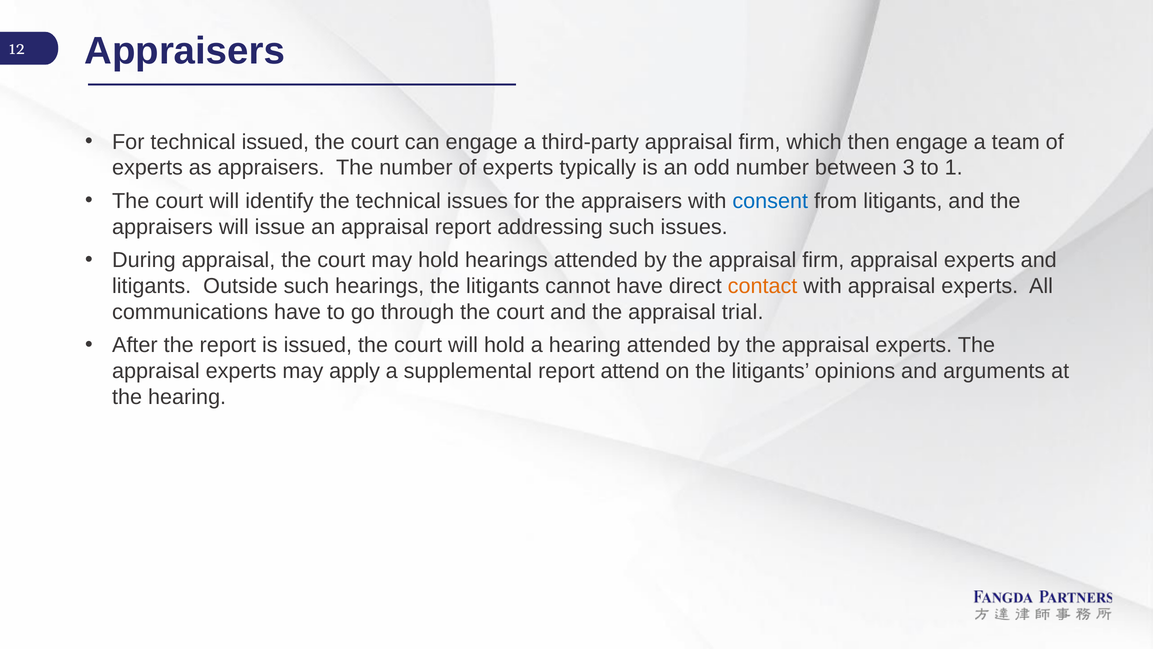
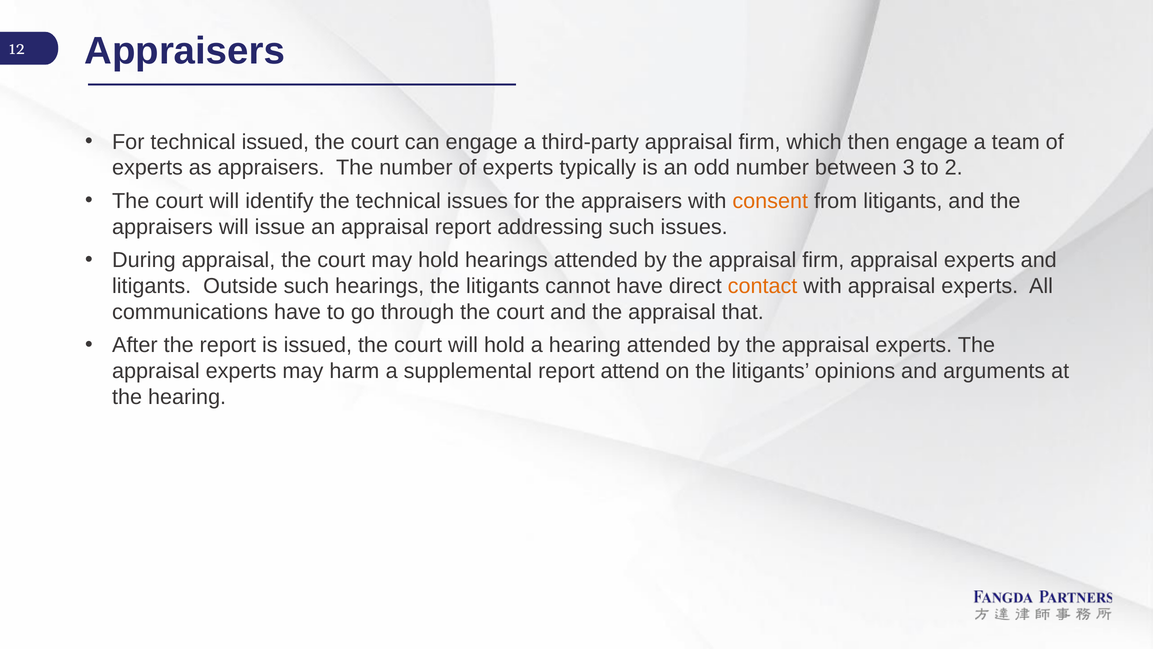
1: 1 -> 2
consent colour: blue -> orange
trial: trial -> that
apply: apply -> harm
